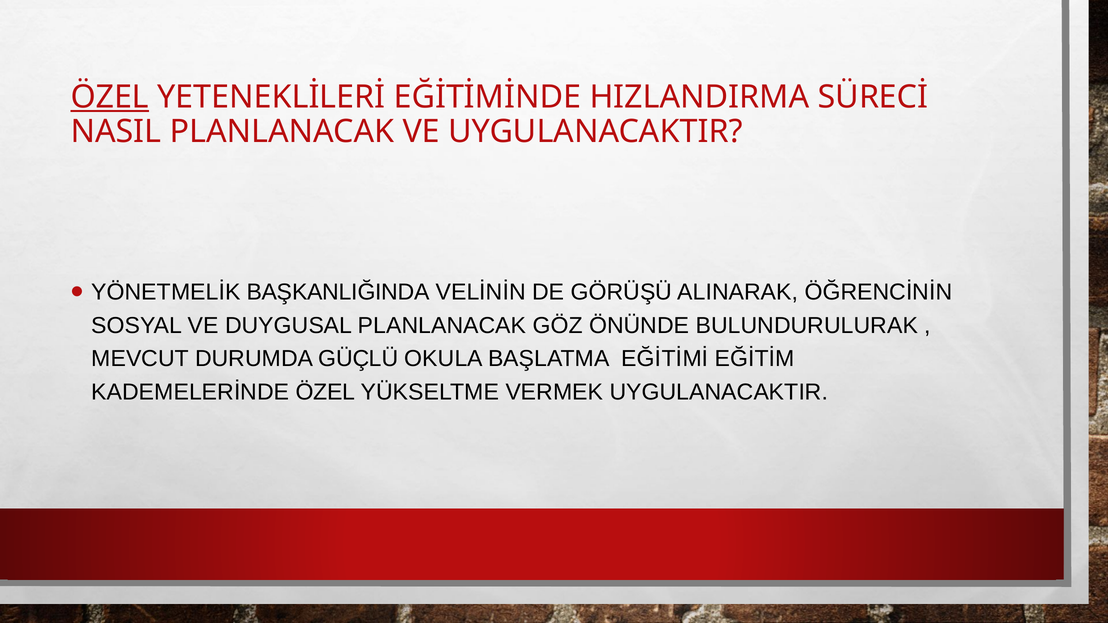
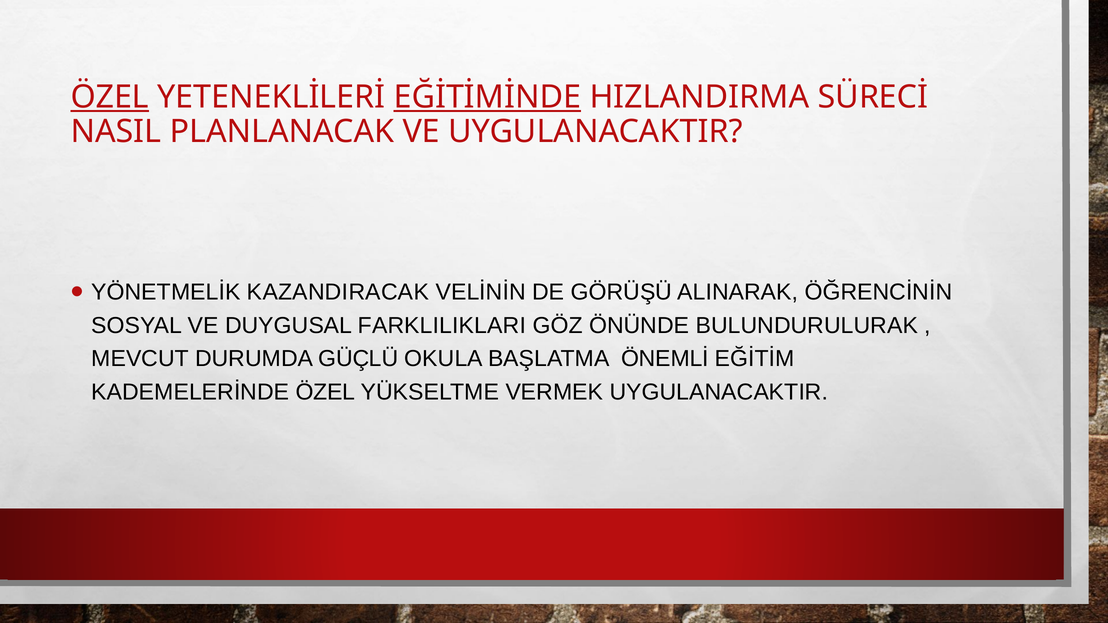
EĞİTİMİNDE underline: none -> present
BAŞKANLIĞINDA: BAŞKANLIĞINDA -> KAZANDIRACAK
DUYGUSAL PLANLANACAK: PLANLANACAK -> FARKLILIKLARI
EĞİTİMİ: EĞİTİMİ -> ÖNEMLİ
